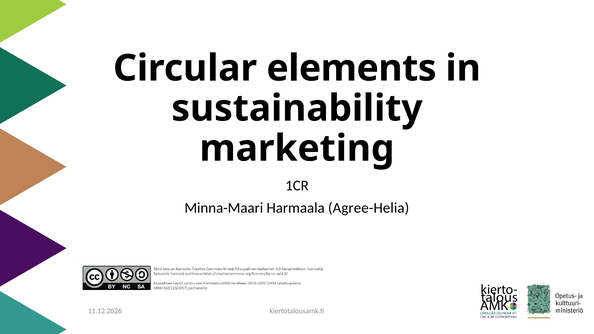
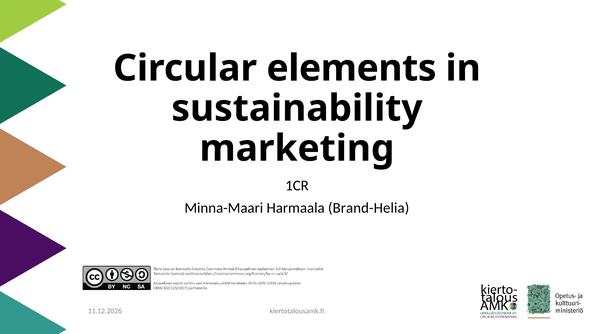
Agree-Helia: Agree-Helia -> Brand-Helia
